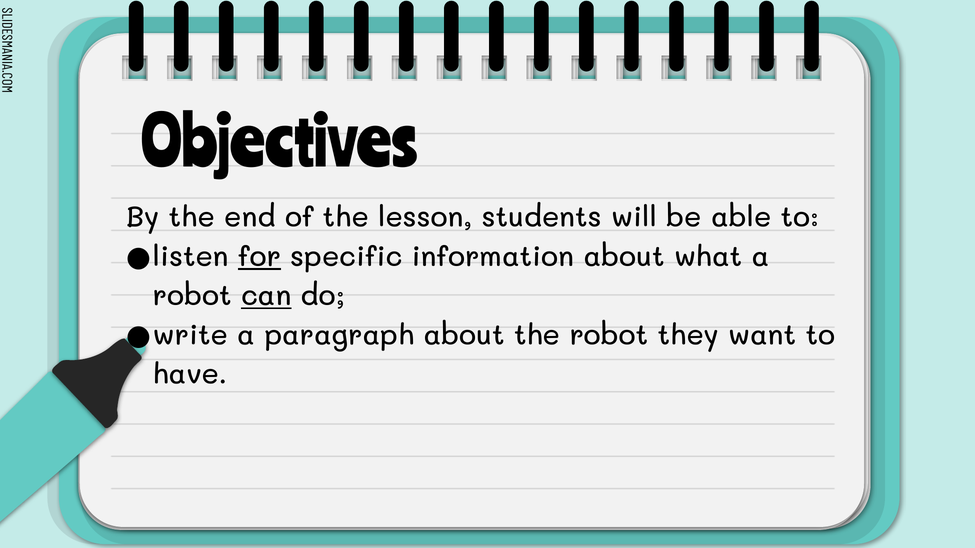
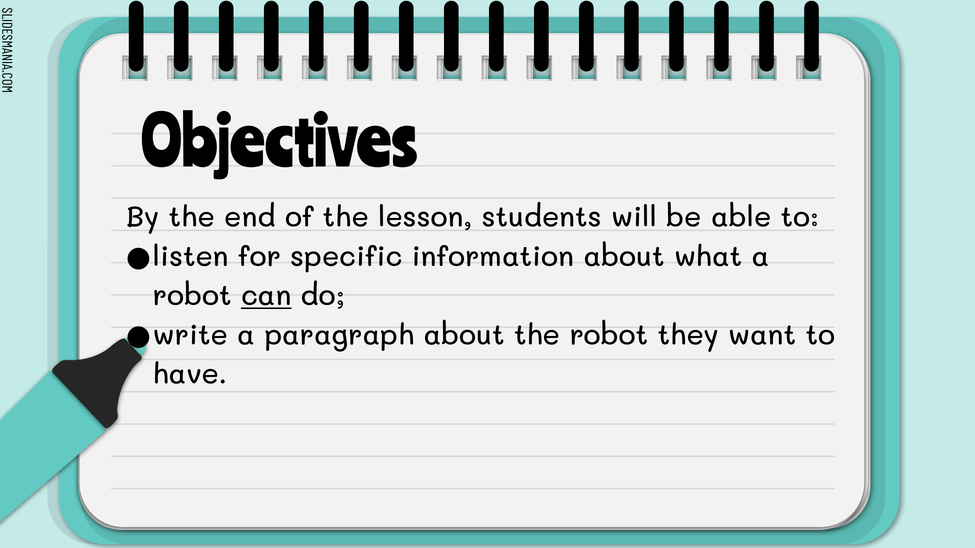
for underline: present -> none
